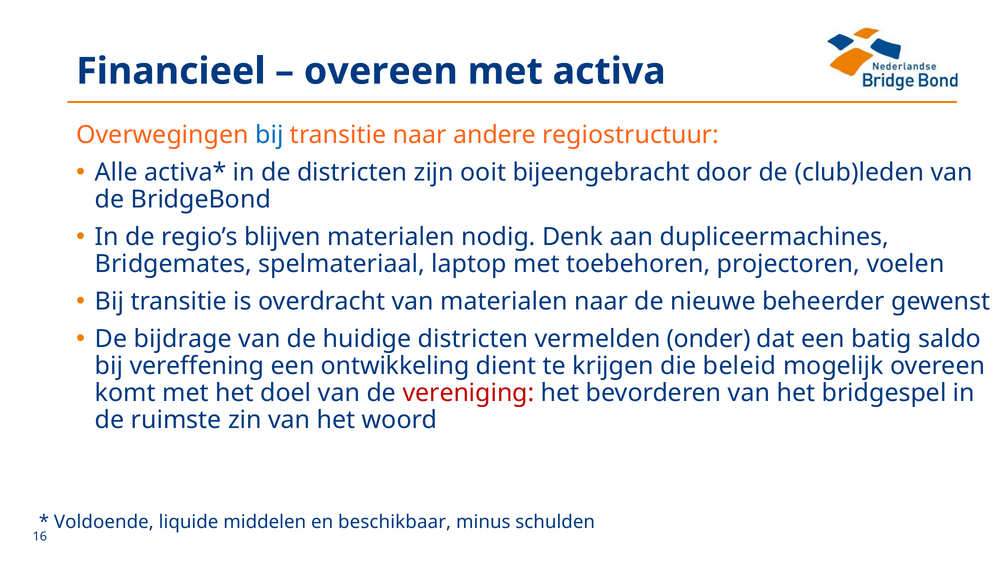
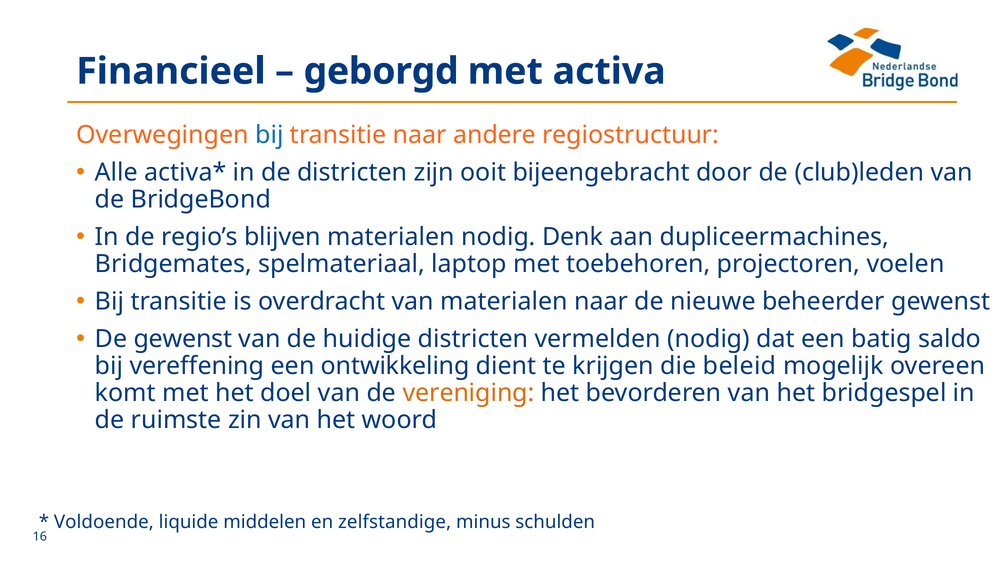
overeen at (381, 71): overeen -> geborgd
De bijdrage: bijdrage -> gewenst
vermelden onder: onder -> nodig
vereniging colour: red -> orange
beschikbaar: beschikbaar -> zelfstandige
